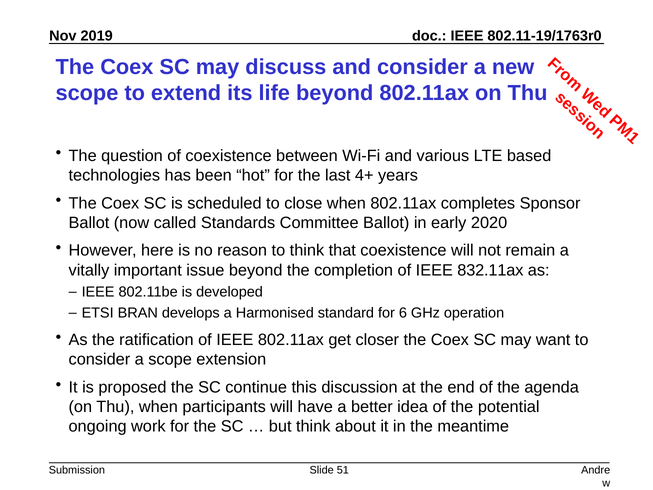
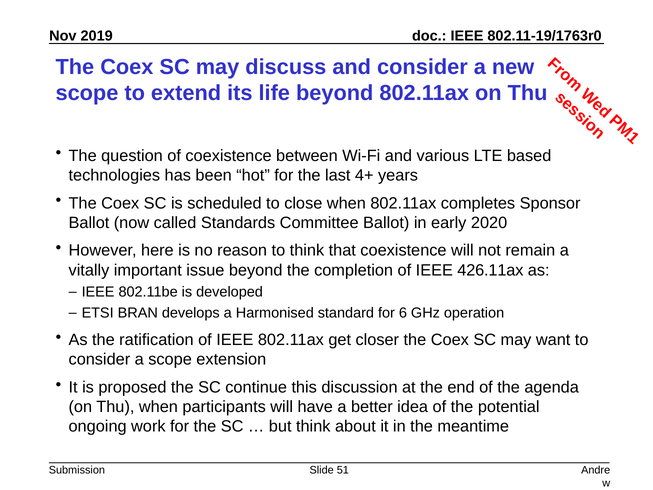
832.11ax: 832.11ax -> 426.11ax
